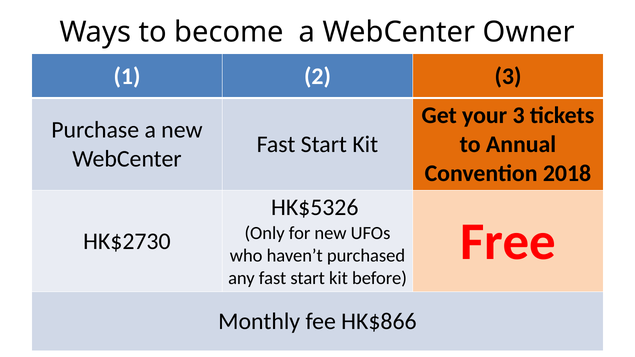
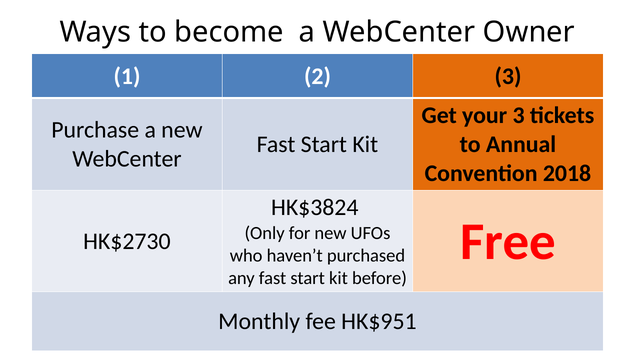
HK$5326: HK$5326 -> HK$3824
HK$866: HK$866 -> HK$951
